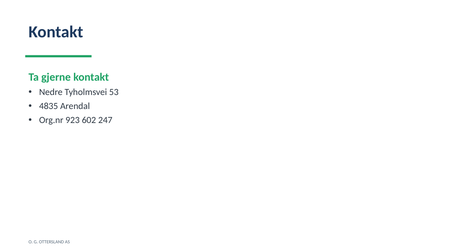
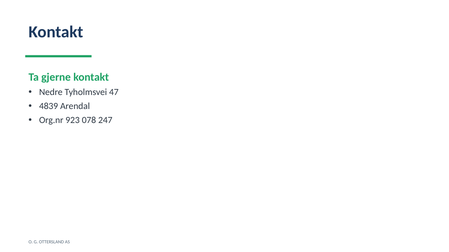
53: 53 -> 47
4835: 4835 -> 4839
602: 602 -> 078
